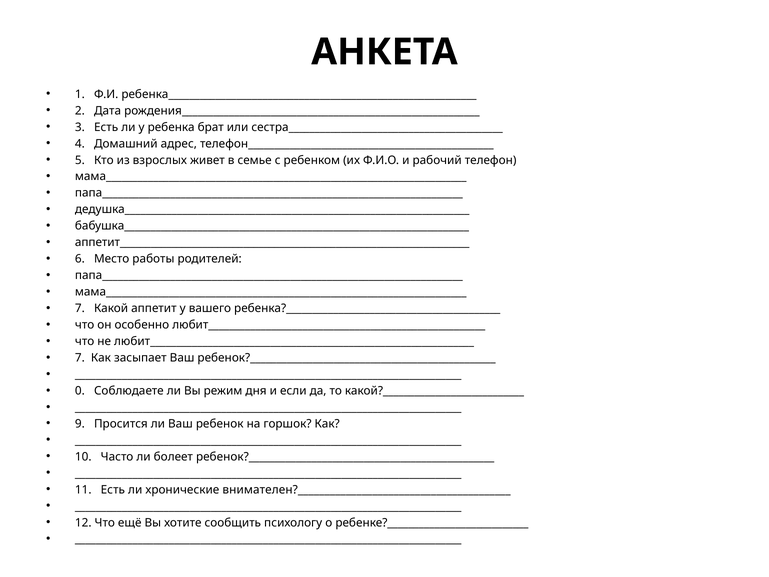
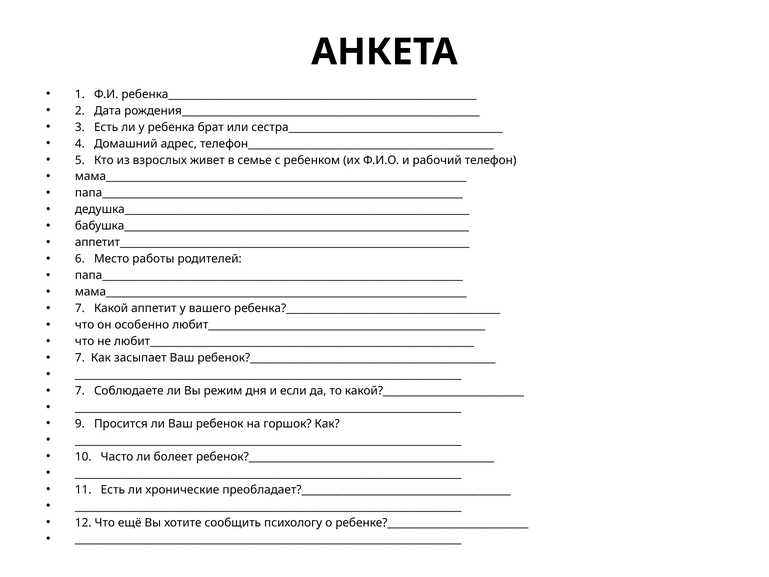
0 at (80, 391): 0 -> 7
внимателен?________________________________________: внимателен?________________________________________ -> преобладает?________________________________________
